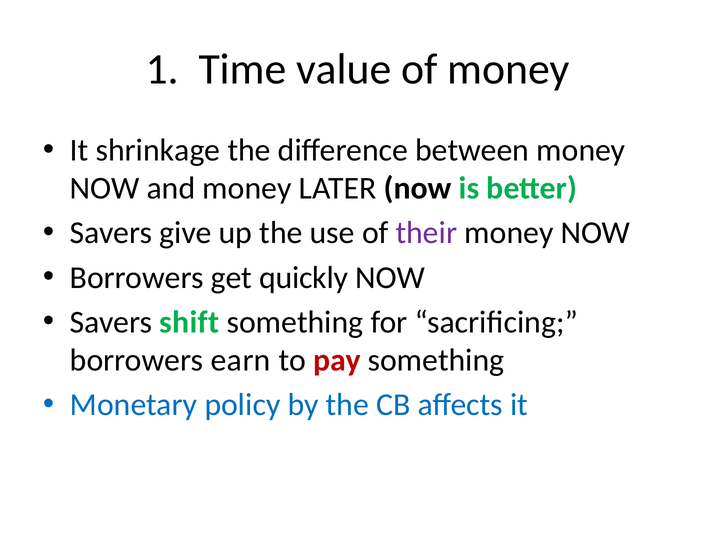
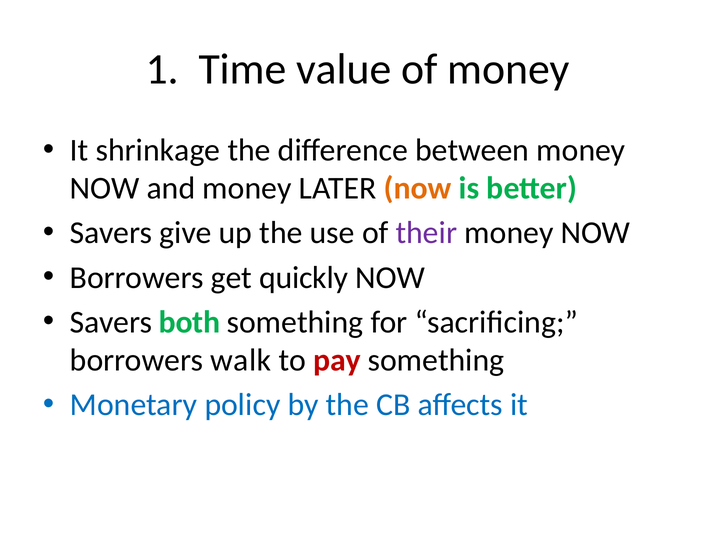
now at (418, 188) colour: black -> orange
shift: shift -> both
earn: earn -> walk
